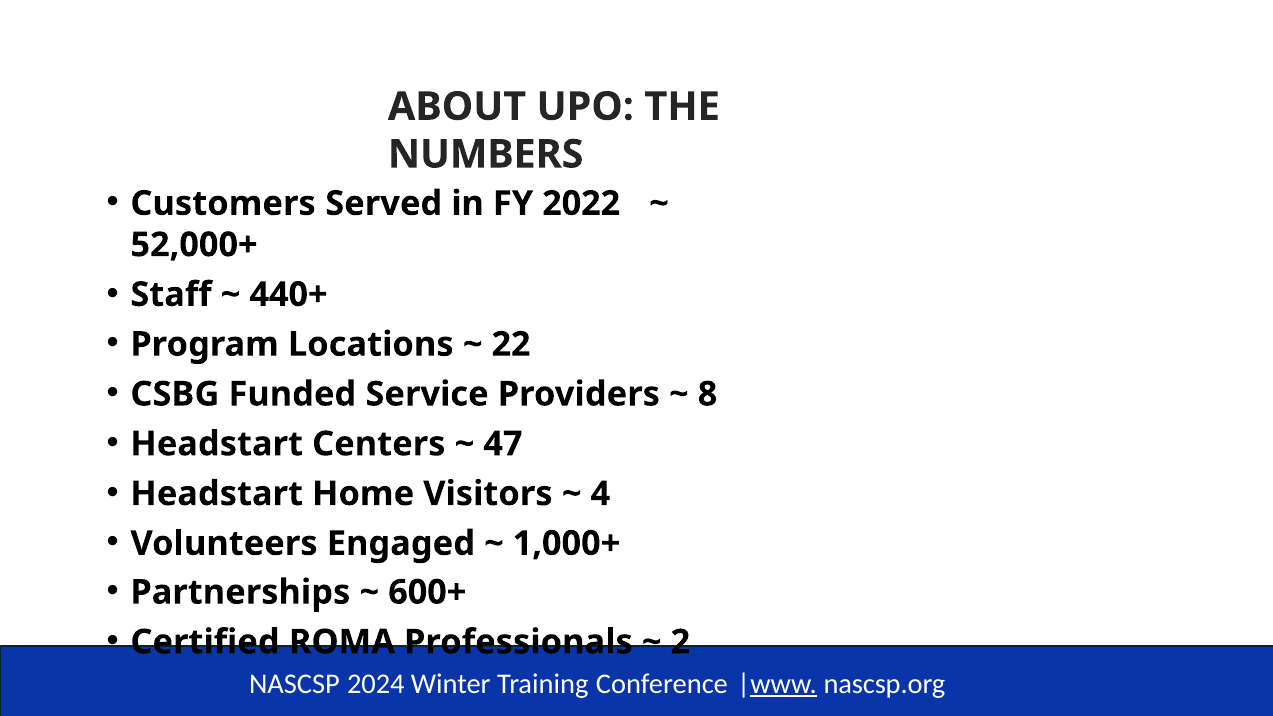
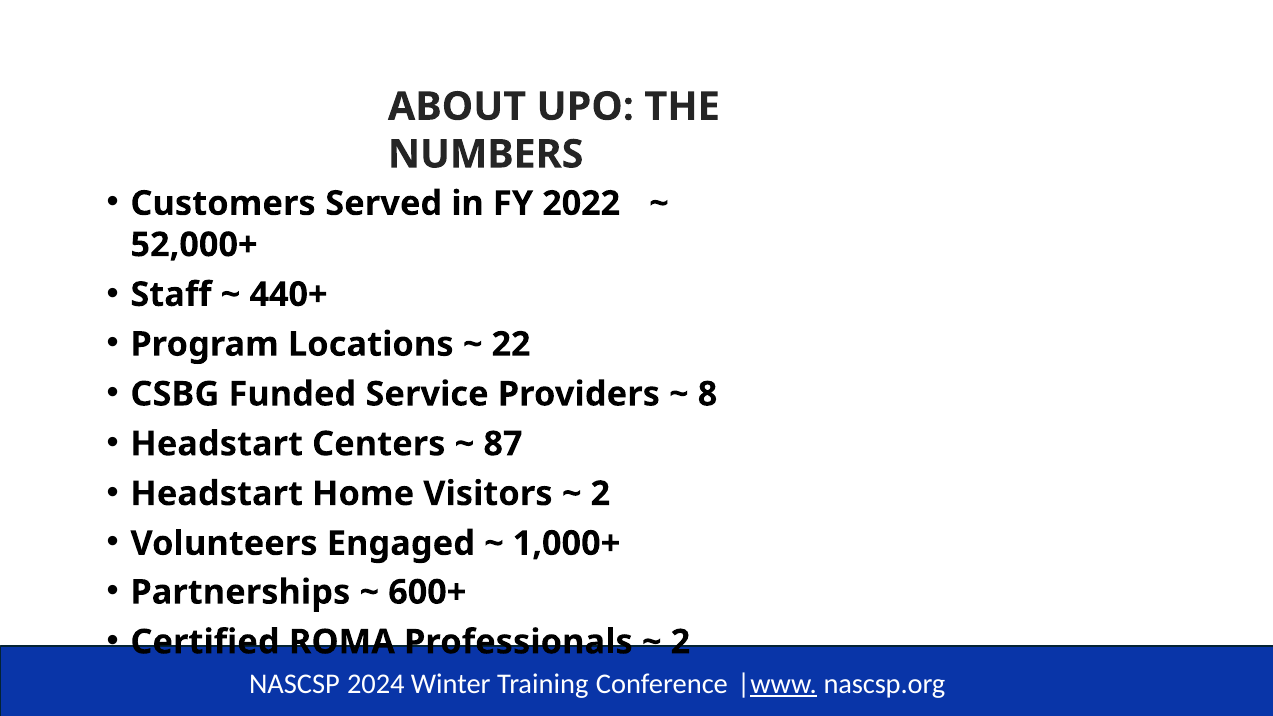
47: 47 -> 87
4 at (600, 494): 4 -> 2
